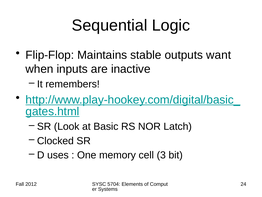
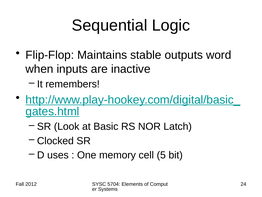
want: want -> word
3: 3 -> 5
